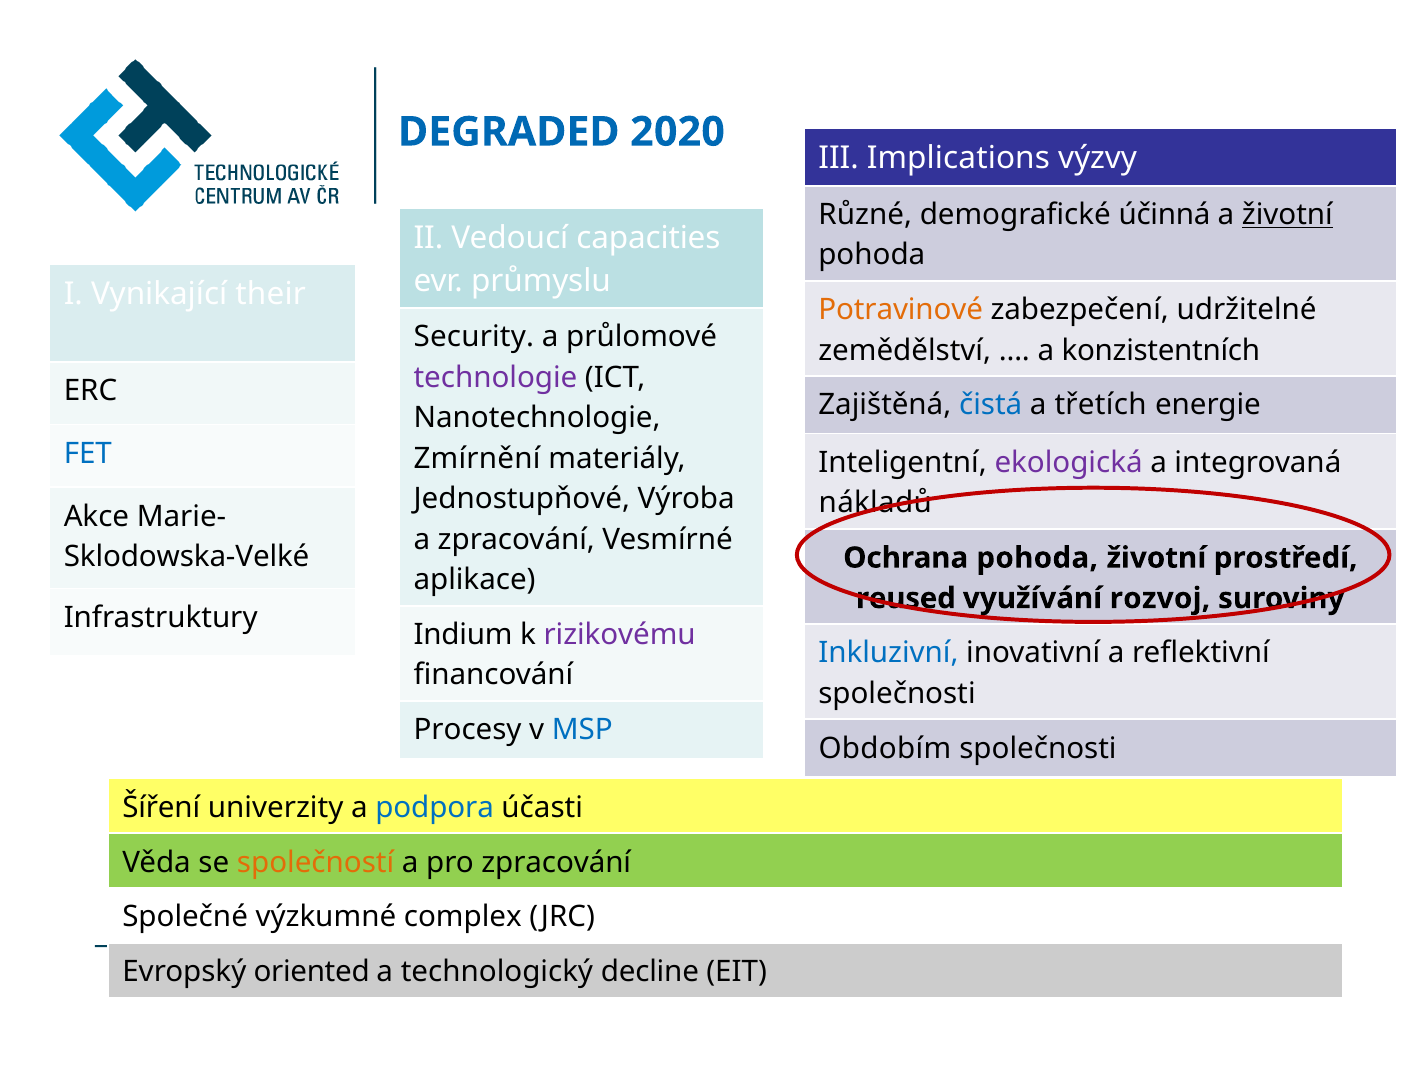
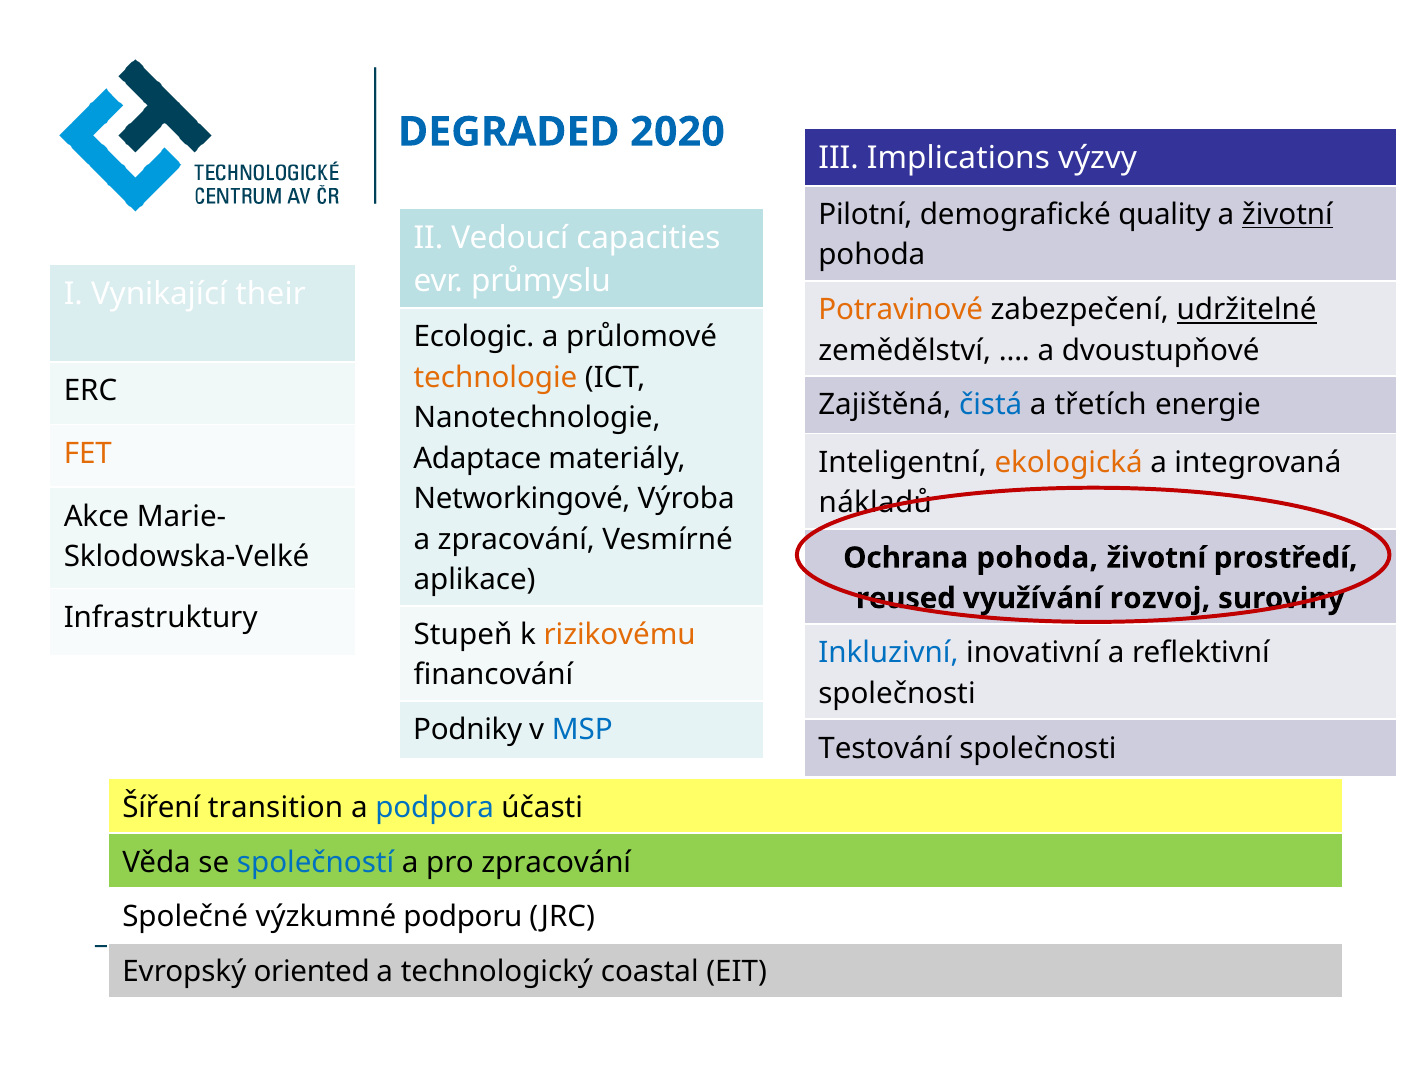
Různé: Různé -> Pilotní
účinná: účinná -> quality
udržitelné underline: none -> present
Security: Security -> Ecologic
konzistentních: konzistentních -> dvoustupňové
technologie colour: purple -> orange
FET colour: blue -> orange
Zmírnění: Zmírnění -> Adaptace
ekologická colour: purple -> orange
Jednostupňové: Jednostupňové -> Networkingové
Indium: Indium -> Stupeň
rizikovému colour: purple -> orange
Procesy: Procesy -> Podniky
Obdobím: Obdobím -> Testování
univerzity: univerzity -> transition
společností colour: orange -> blue
complex: complex -> podporu
decline: decline -> coastal
